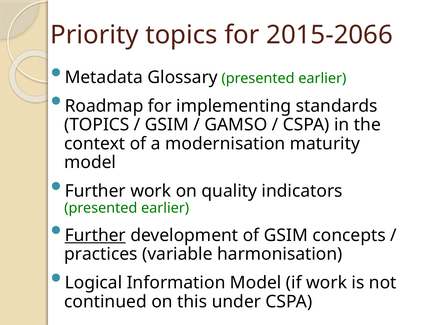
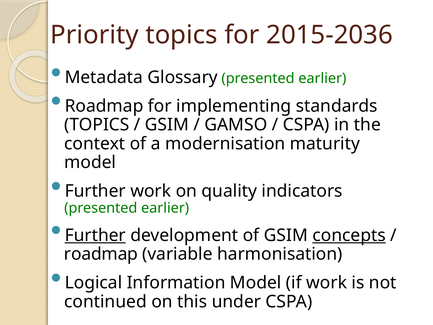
2015-2066: 2015-2066 -> 2015-2036
concepts underline: none -> present
practices at (101, 254): practices -> roadmap
